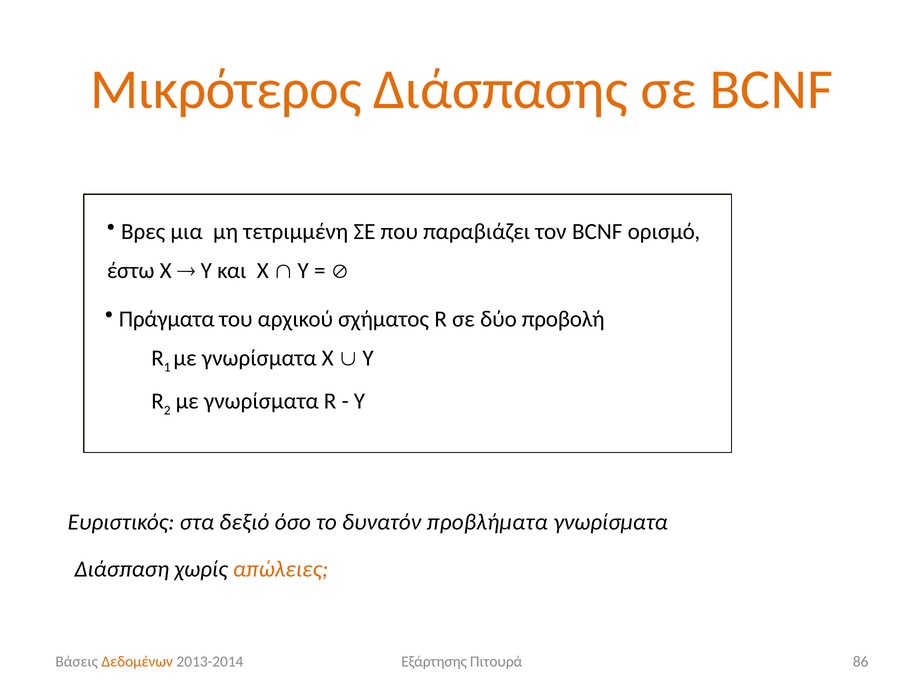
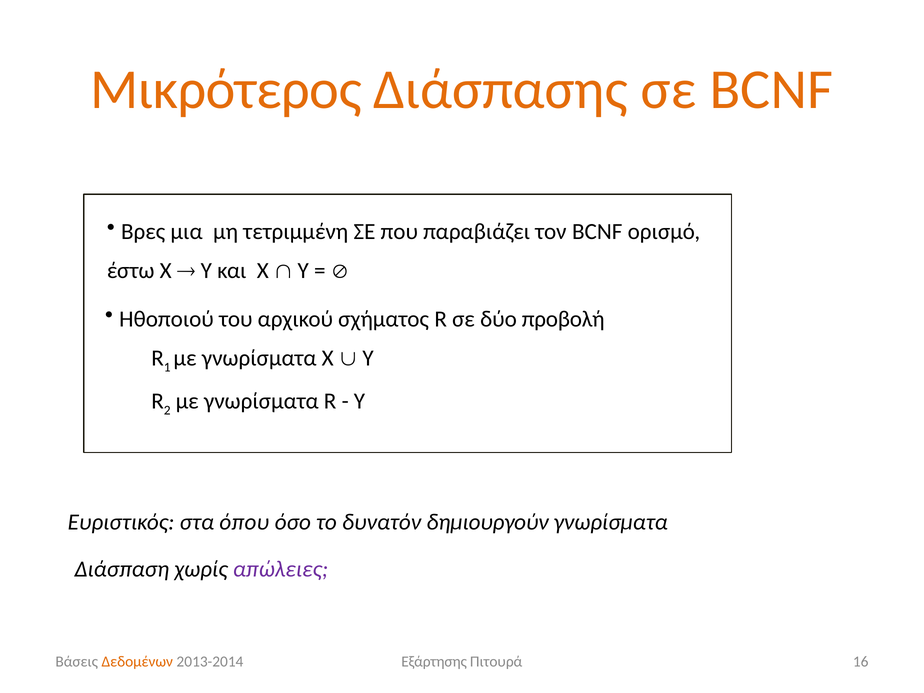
Πράγματα: Πράγματα -> Ηθοποιού
δεξιό: δεξιό -> όπου
προβλήματα: προβλήματα -> δημιουργούν
απώλειες colour: orange -> purple
86: 86 -> 16
